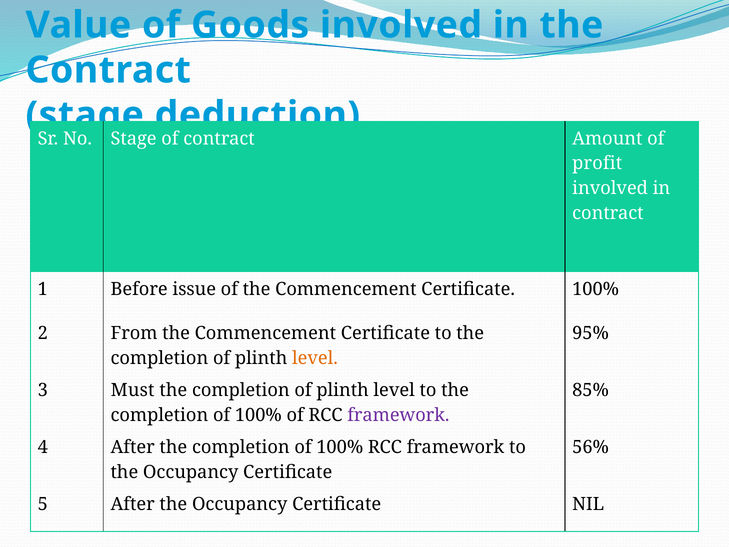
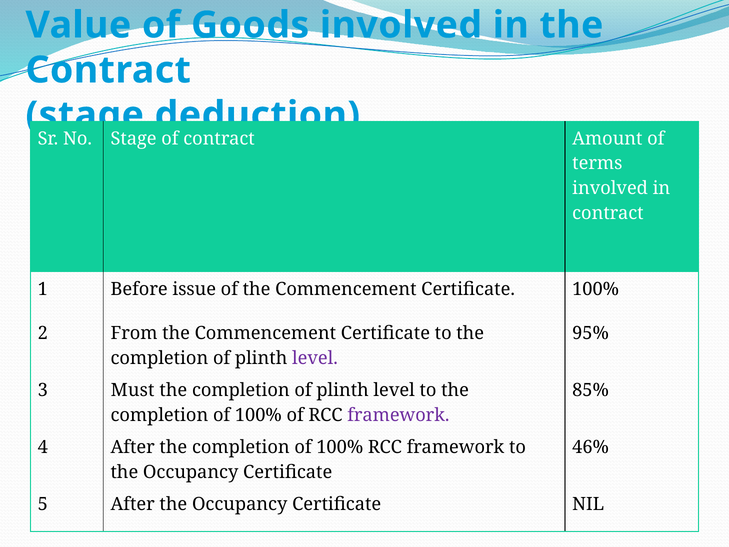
profit: profit -> terms
level at (315, 358) colour: orange -> purple
56%: 56% -> 46%
